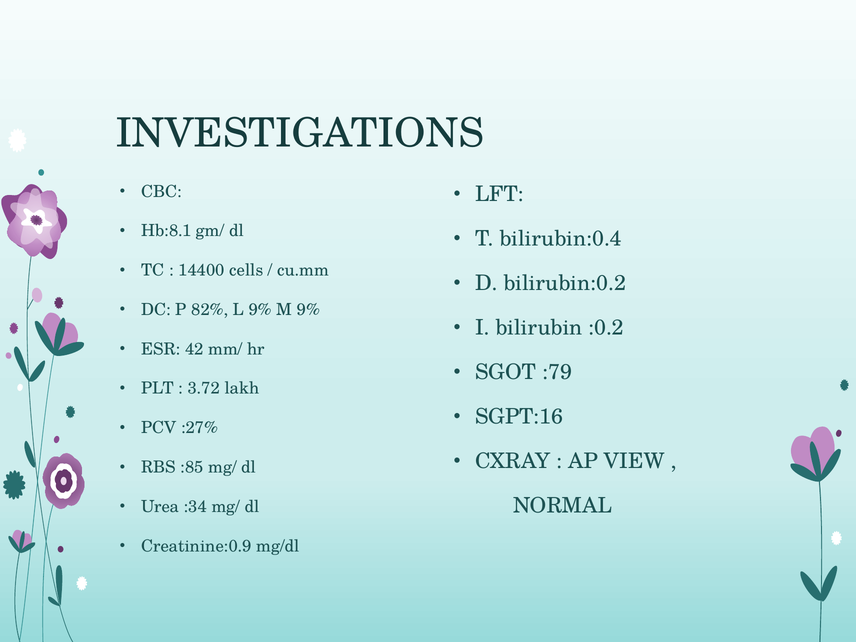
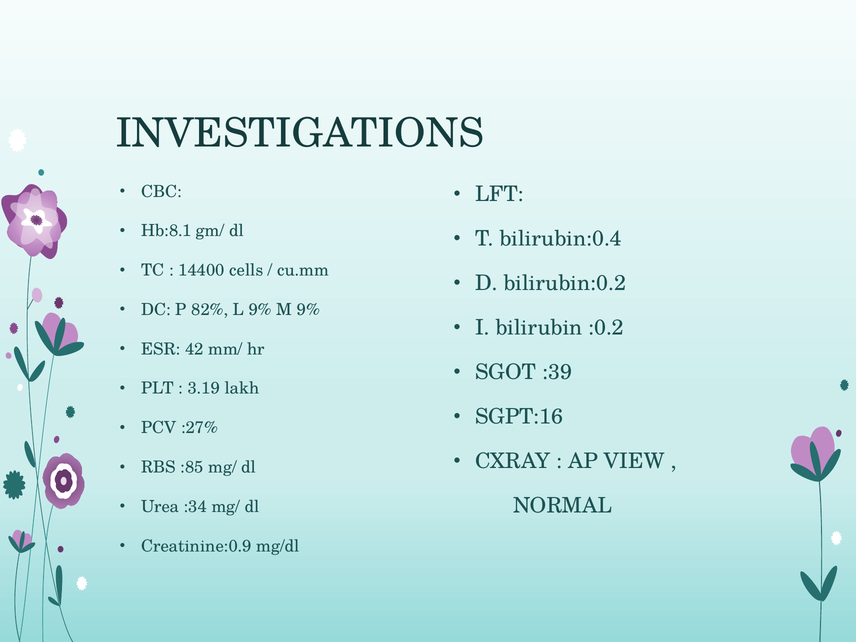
:79: :79 -> :39
3.72: 3.72 -> 3.19
